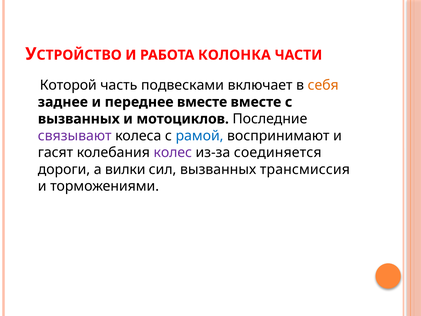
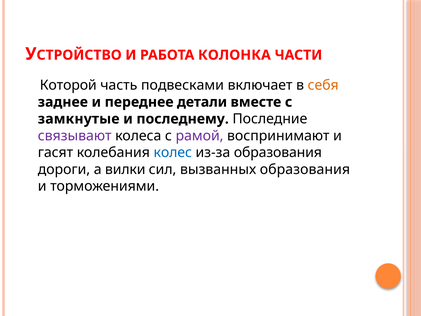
переднее вместе: вместе -> детали
вызванных at (79, 119): вызванных -> замкнутые
мотоциклов: мотоциклов -> последнему
рамой colour: blue -> purple
колес colour: purple -> blue
из-за соединяется: соединяется -> образования
вызванных трансмиссия: трансмиссия -> образования
